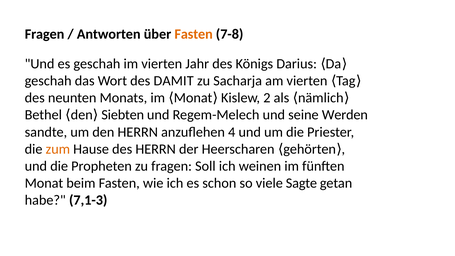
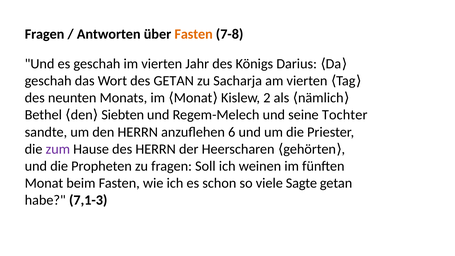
des DAMIT: DAMIT -> GETAN
Werden: Werden -> Tochter
4: 4 -> 6
zum colour: orange -> purple
